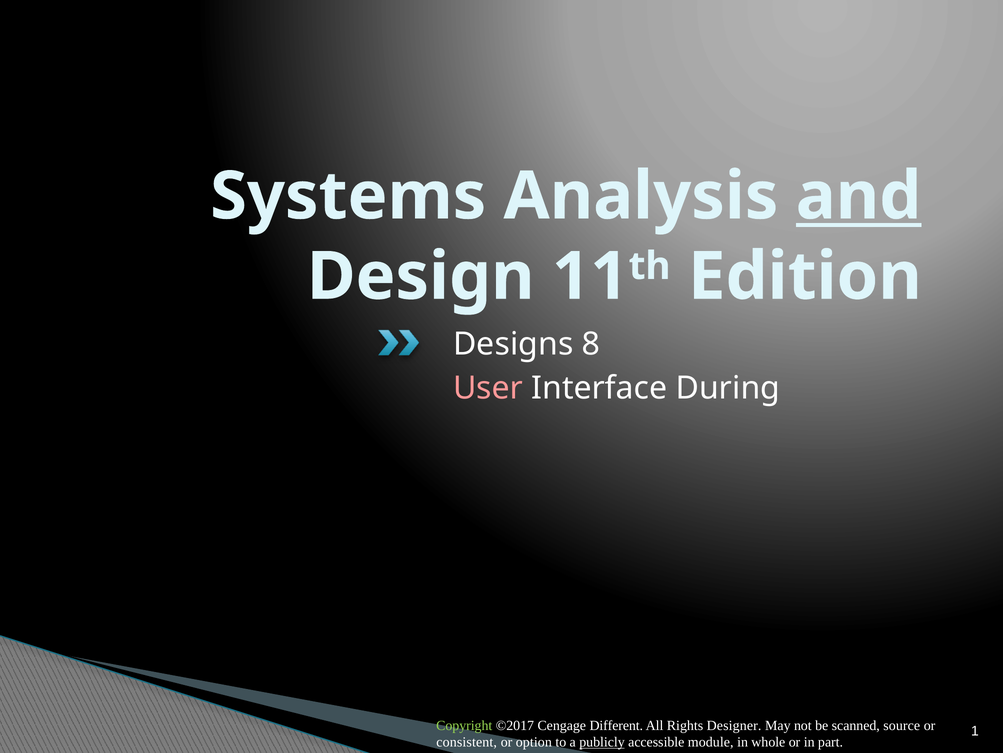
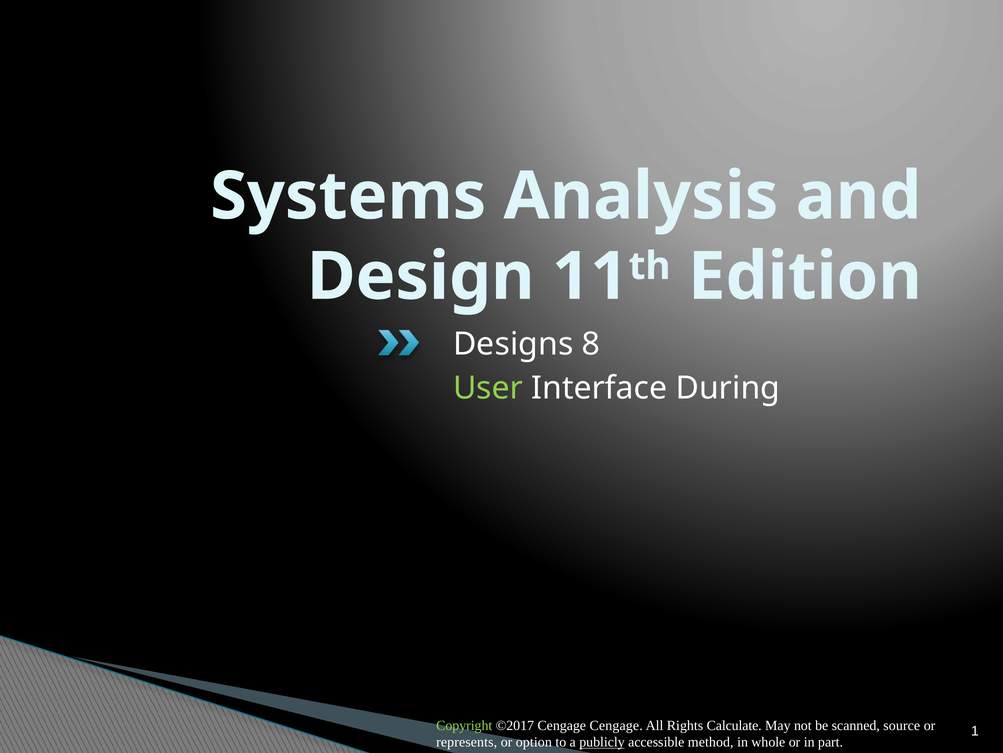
and underline: present -> none
User colour: pink -> light green
Cengage Different: Different -> Cengage
Designer: Designer -> Calculate
consistent: consistent -> represents
module: module -> method
